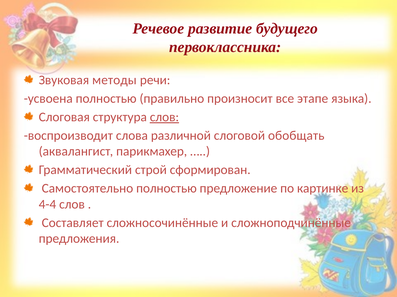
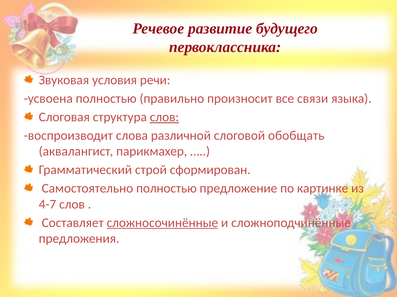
методы: методы -> условия
этапе: этапе -> связи
4-4: 4-4 -> 4-7
сложносочинённые underline: none -> present
